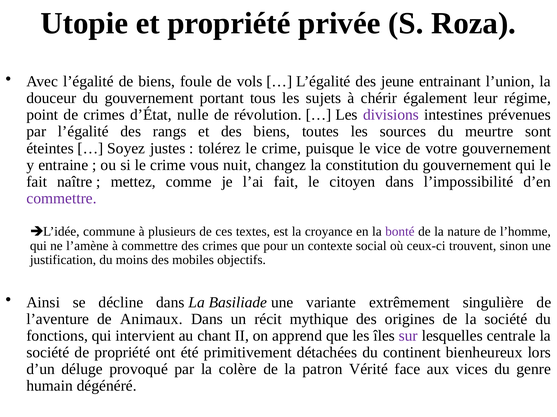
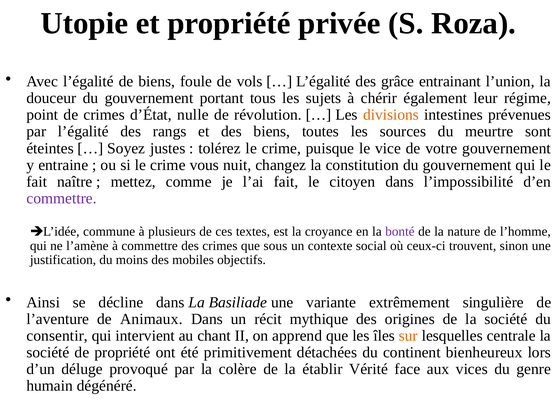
jeune: jeune -> grâce
divisions colour: purple -> orange
pour: pour -> sous
fonctions: fonctions -> consentir
sur colour: purple -> orange
patron: patron -> établir
